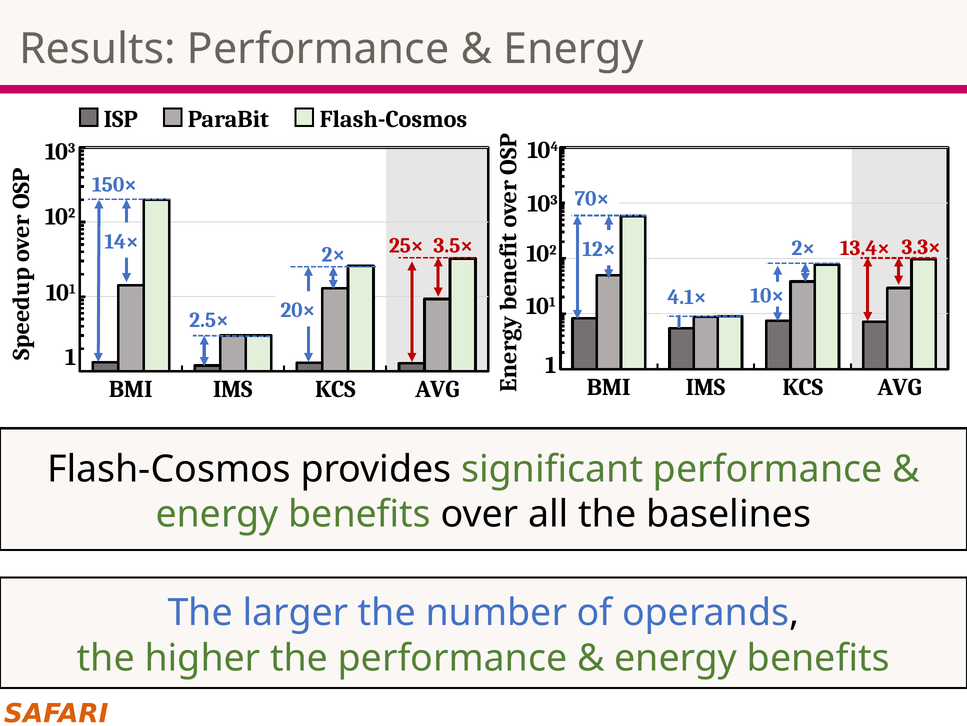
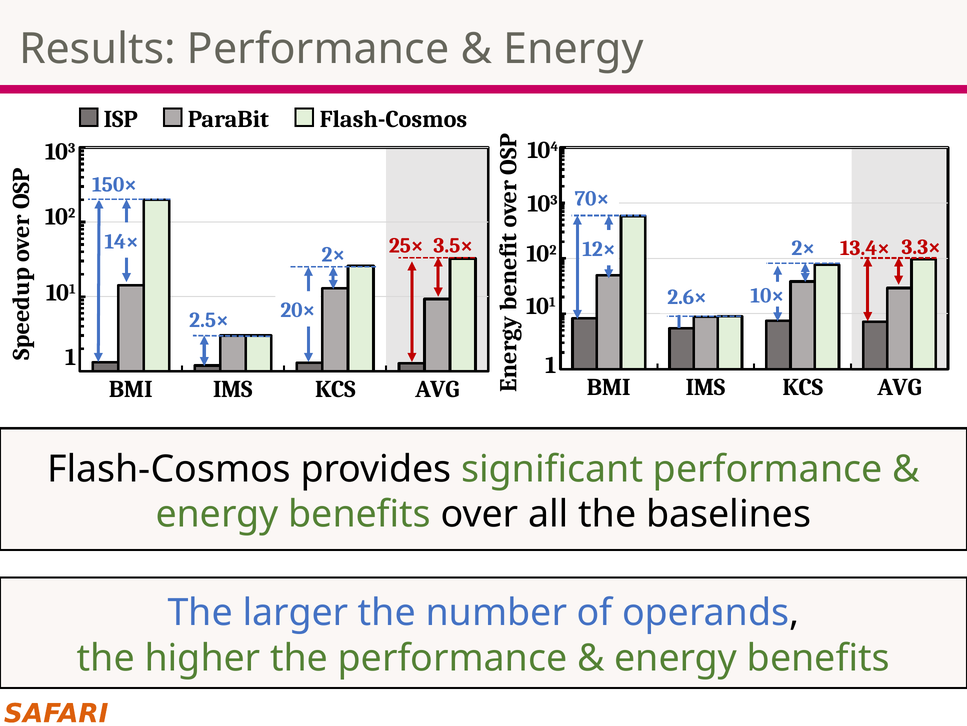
4.1×: 4.1× -> 2.6×
